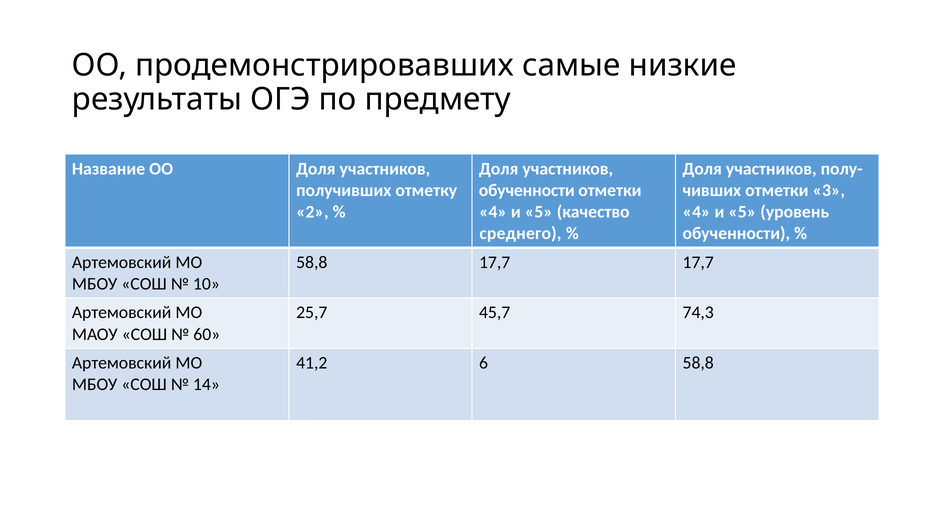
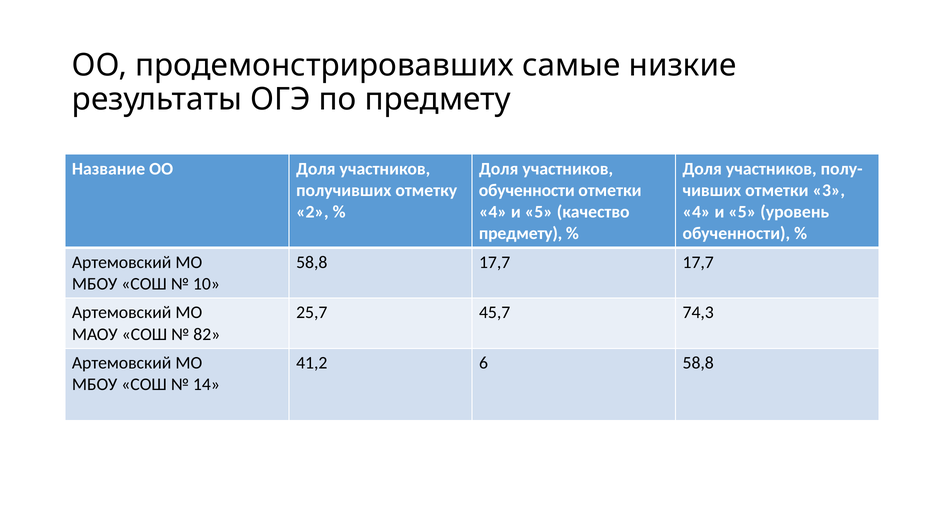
среднего at (520, 234): среднего -> предмету
60: 60 -> 82
